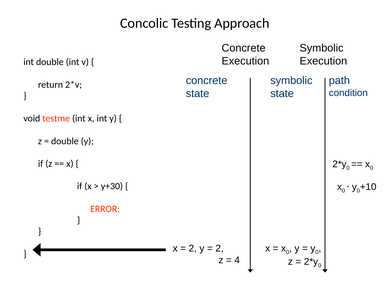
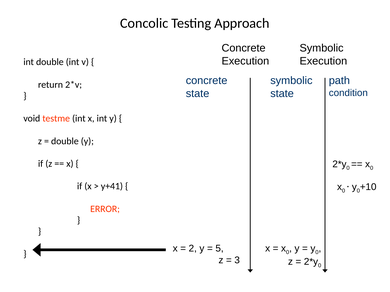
y+30: y+30 -> y+41
2 at (220, 249): 2 -> 5
4: 4 -> 3
